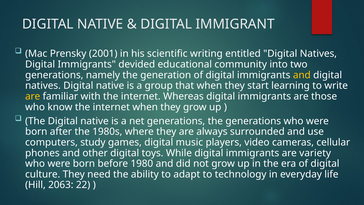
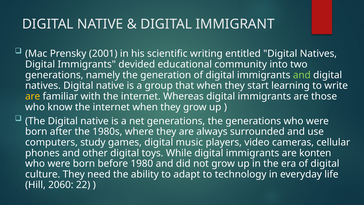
and at (302, 75) colour: yellow -> light green
variety: variety -> konten
2063: 2063 -> 2060
